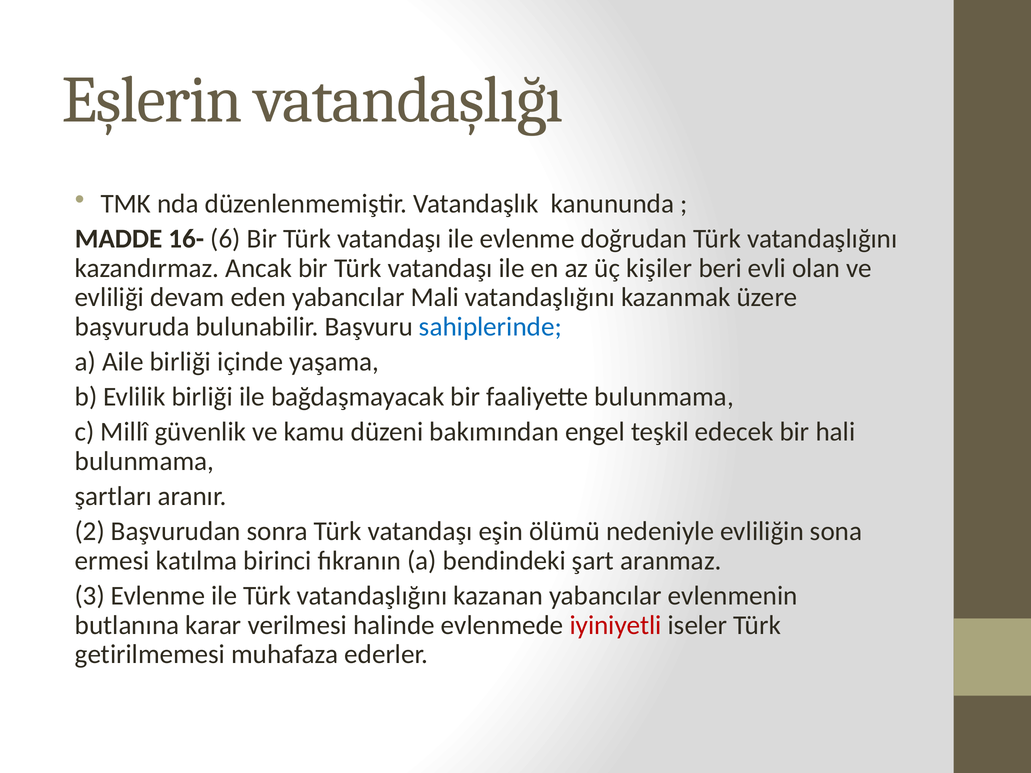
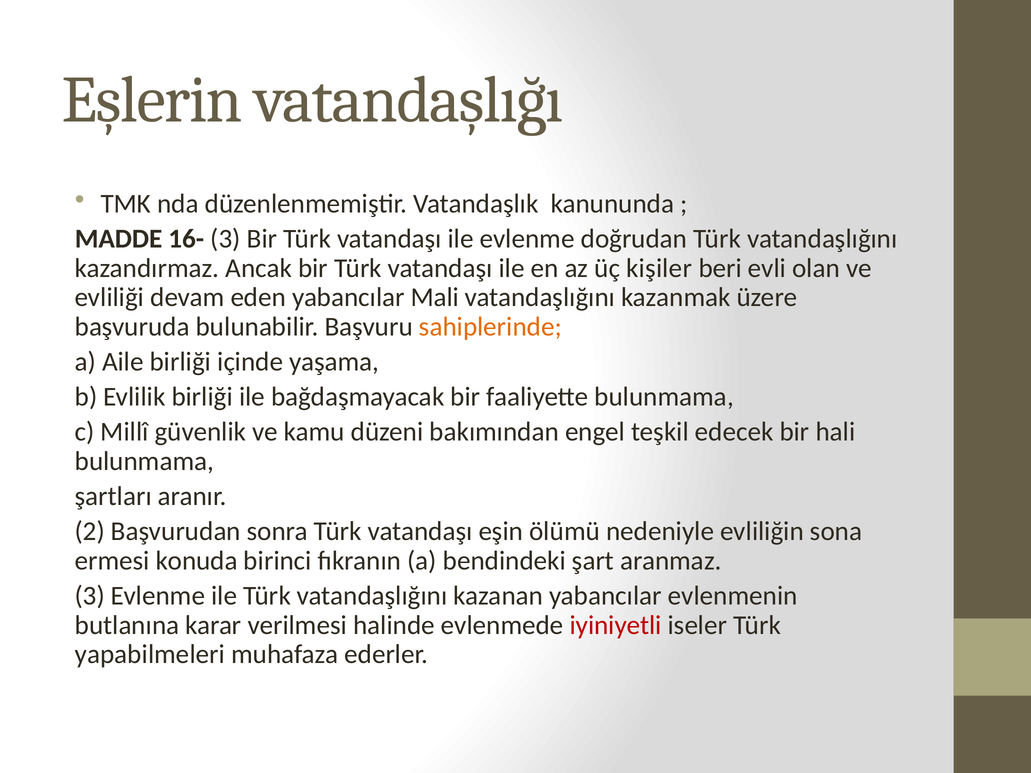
16- 6: 6 -> 3
sahiplerinde colour: blue -> orange
katılma: katılma -> konuda
getirilmemesi: getirilmemesi -> yapabilmeleri
